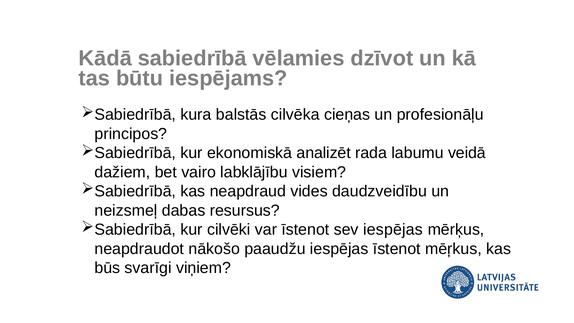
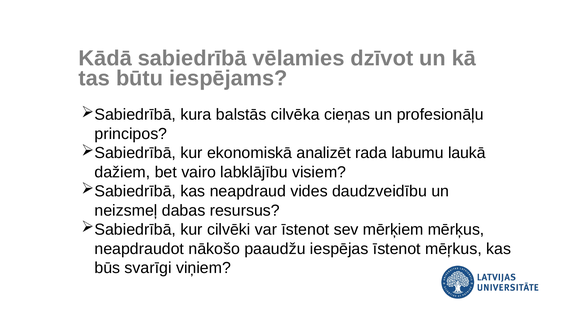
veidā: veidā -> laukā
sev iespējas: iespējas -> mērķiem
